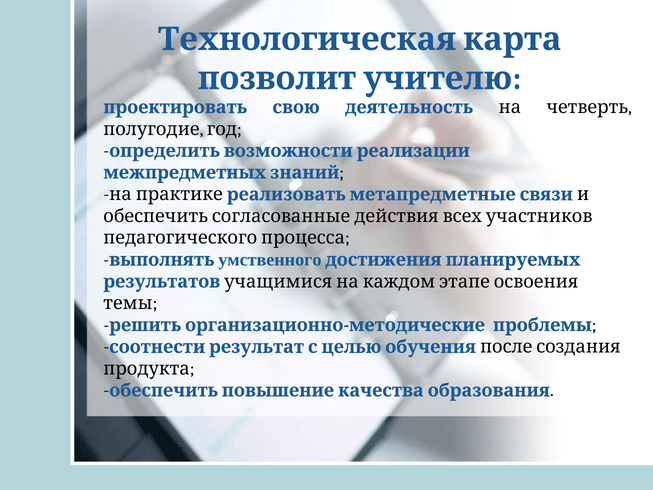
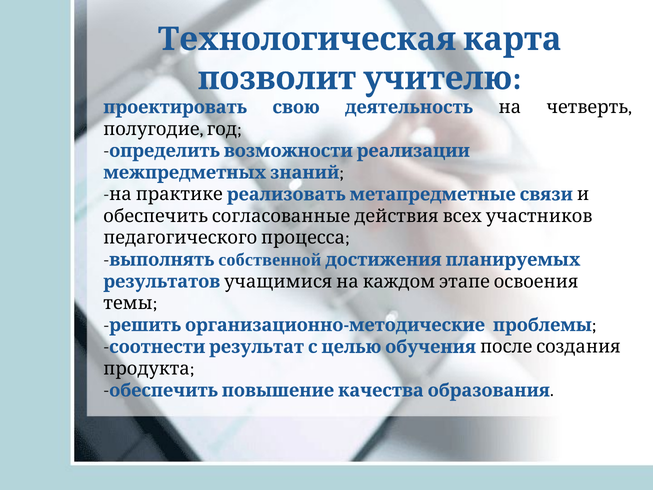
умственного: умственного -> собственной
